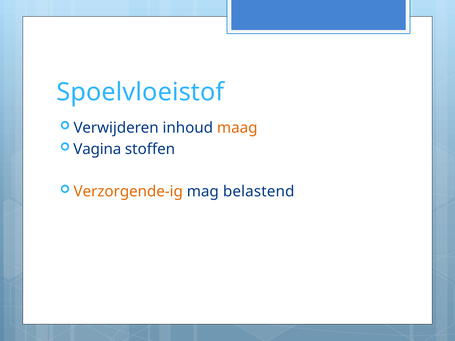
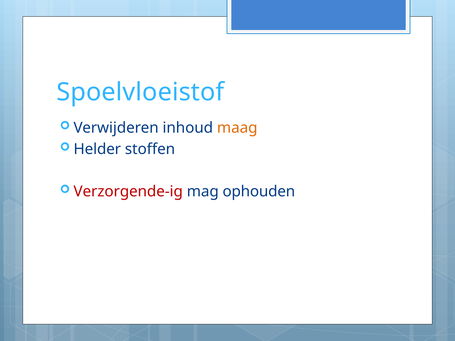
Vagina: Vagina -> Helder
Verzorgende-ig colour: orange -> red
belastend: belastend -> ophouden
